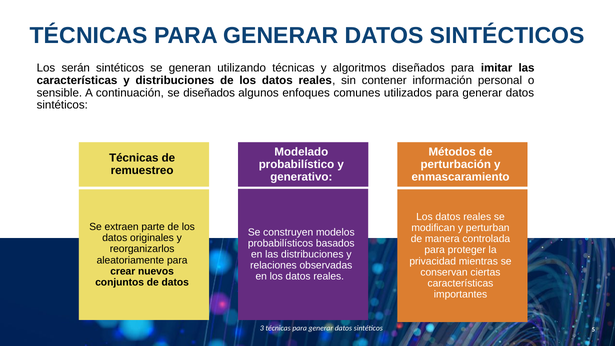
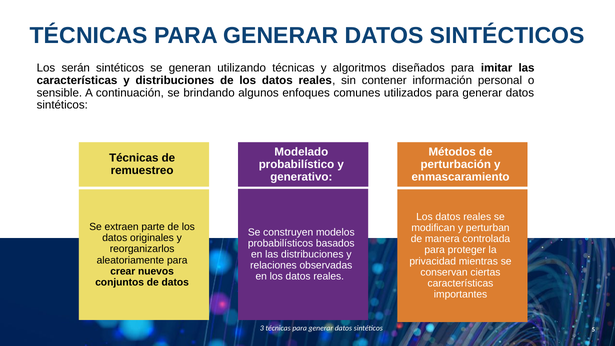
se diseñados: diseñados -> brindando
